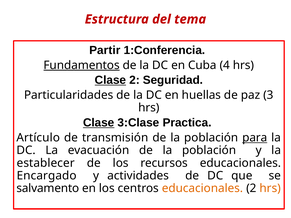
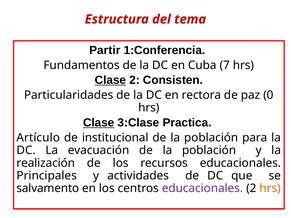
Fundamentos underline: present -> none
4: 4 -> 7
Seguridad: Seguridad -> Consisten
huellas: huellas -> rectora
3: 3 -> 0
transmisión: transmisión -> institucional
para underline: present -> none
establecer: establecer -> realización
Encargado: Encargado -> Principales
educacionales at (202, 188) colour: orange -> purple
